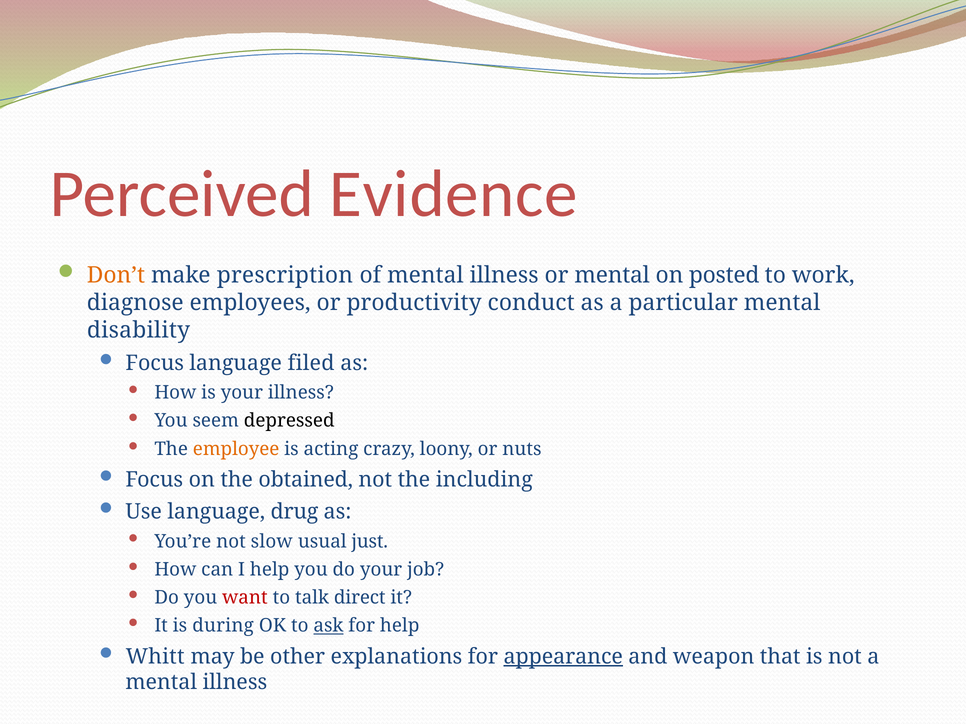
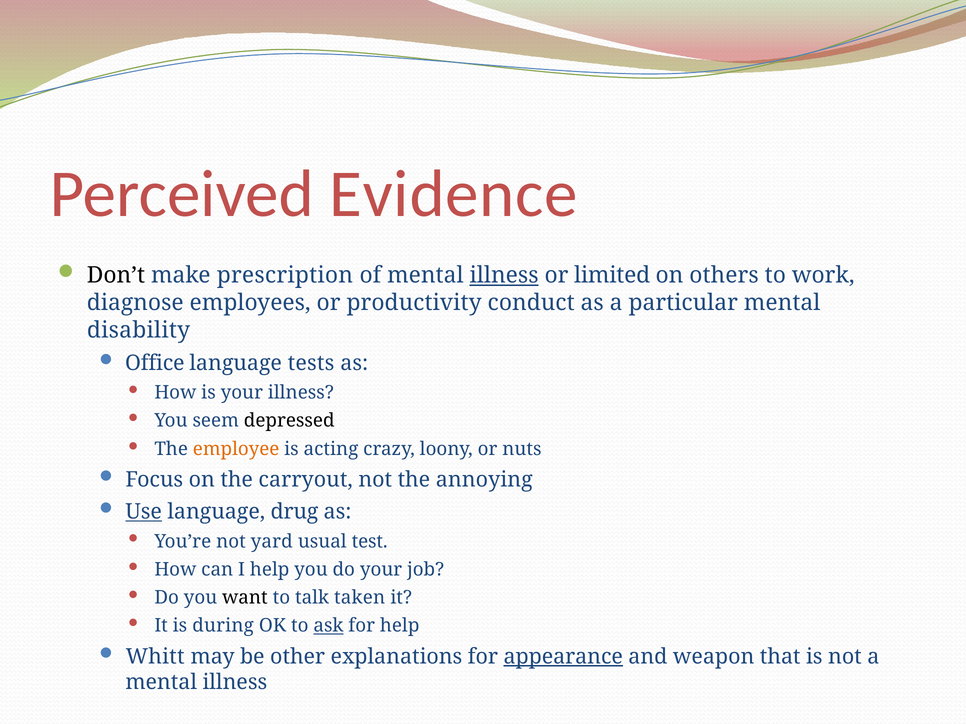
Don’t colour: orange -> black
illness at (504, 276) underline: none -> present
or mental: mental -> limited
posted: posted -> others
Focus at (155, 363): Focus -> Office
filed: filed -> tests
obtained: obtained -> carryout
including: including -> annoying
Use underline: none -> present
slow: slow -> yard
just: just -> test
want colour: red -> black
direct: direct -> taken
